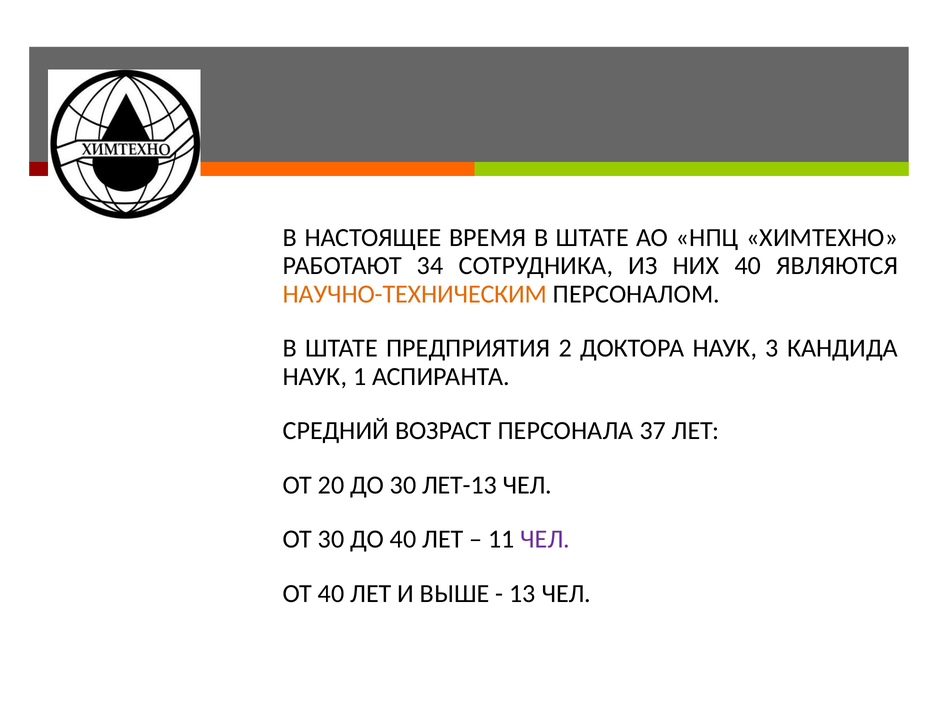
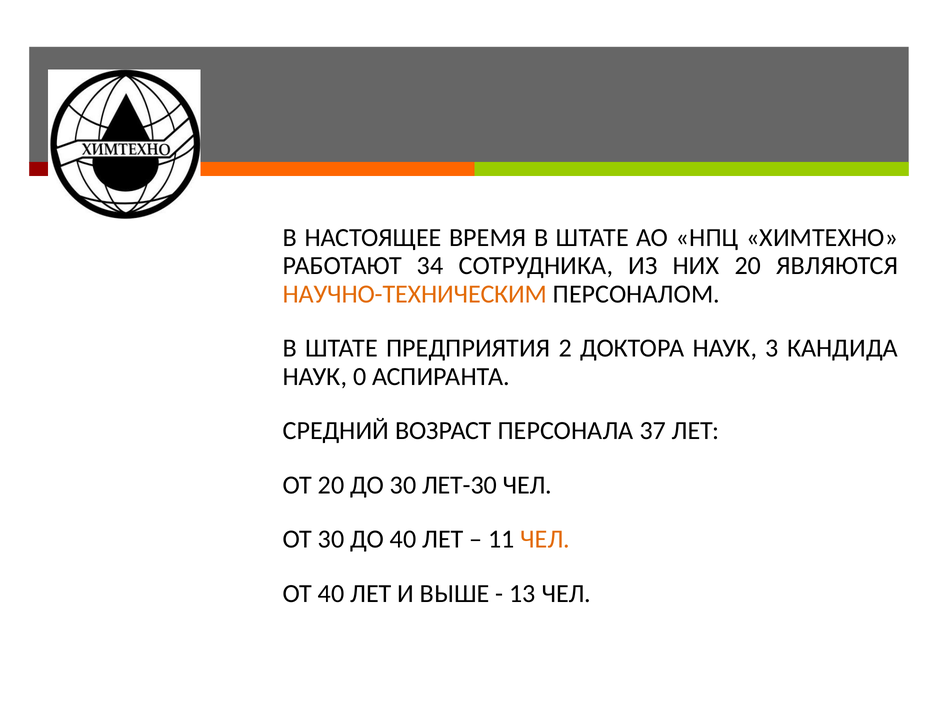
НИХ 40: 40 -> 20
1: 1 -> 0
ЛЕТ-13: ЛЕТ-13 -> ЛЕТ-30
ЧЕЛ at (545, 539) colour: purple -> orange
